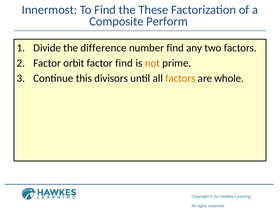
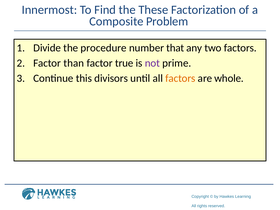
Perform: Perform -> Problem
difference: difference -> procedure
number find: find -> that
orbit: orbit -> than
factor find: find -> true
not colour: orange -> purple
